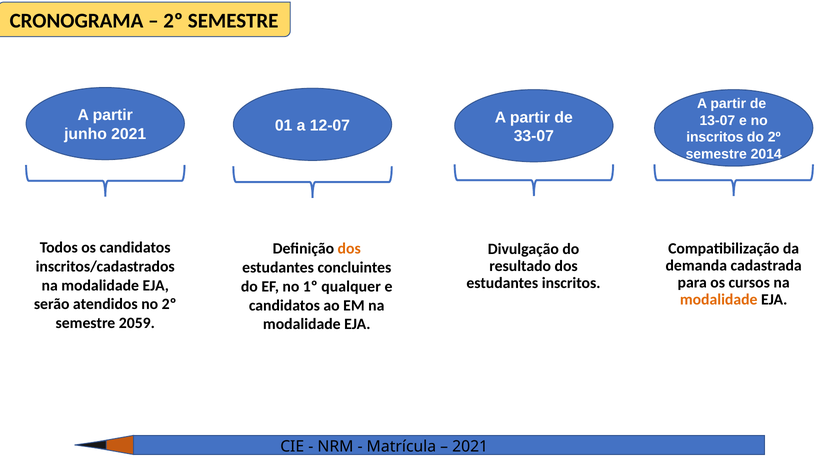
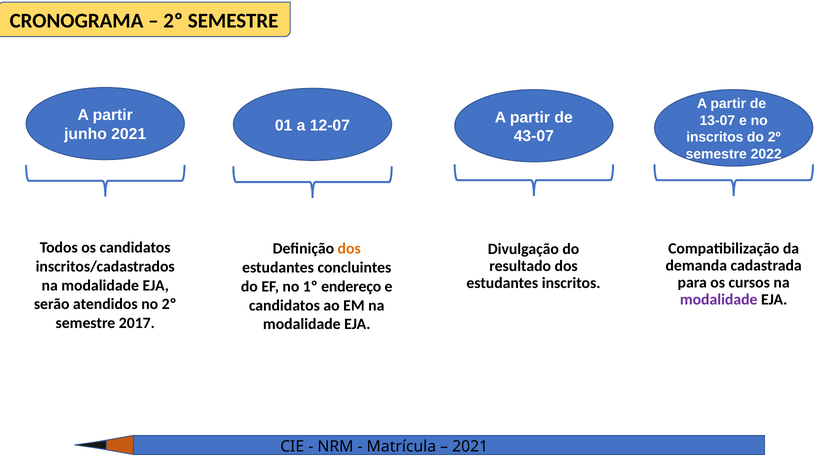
33-07: 33-07 -> 43-07
2014: 2014 -> 2022
qualquer: qualquer -> endereço
modalidade at (719, 300) colour: orange -> purple
2059: 2059 -> 2017
